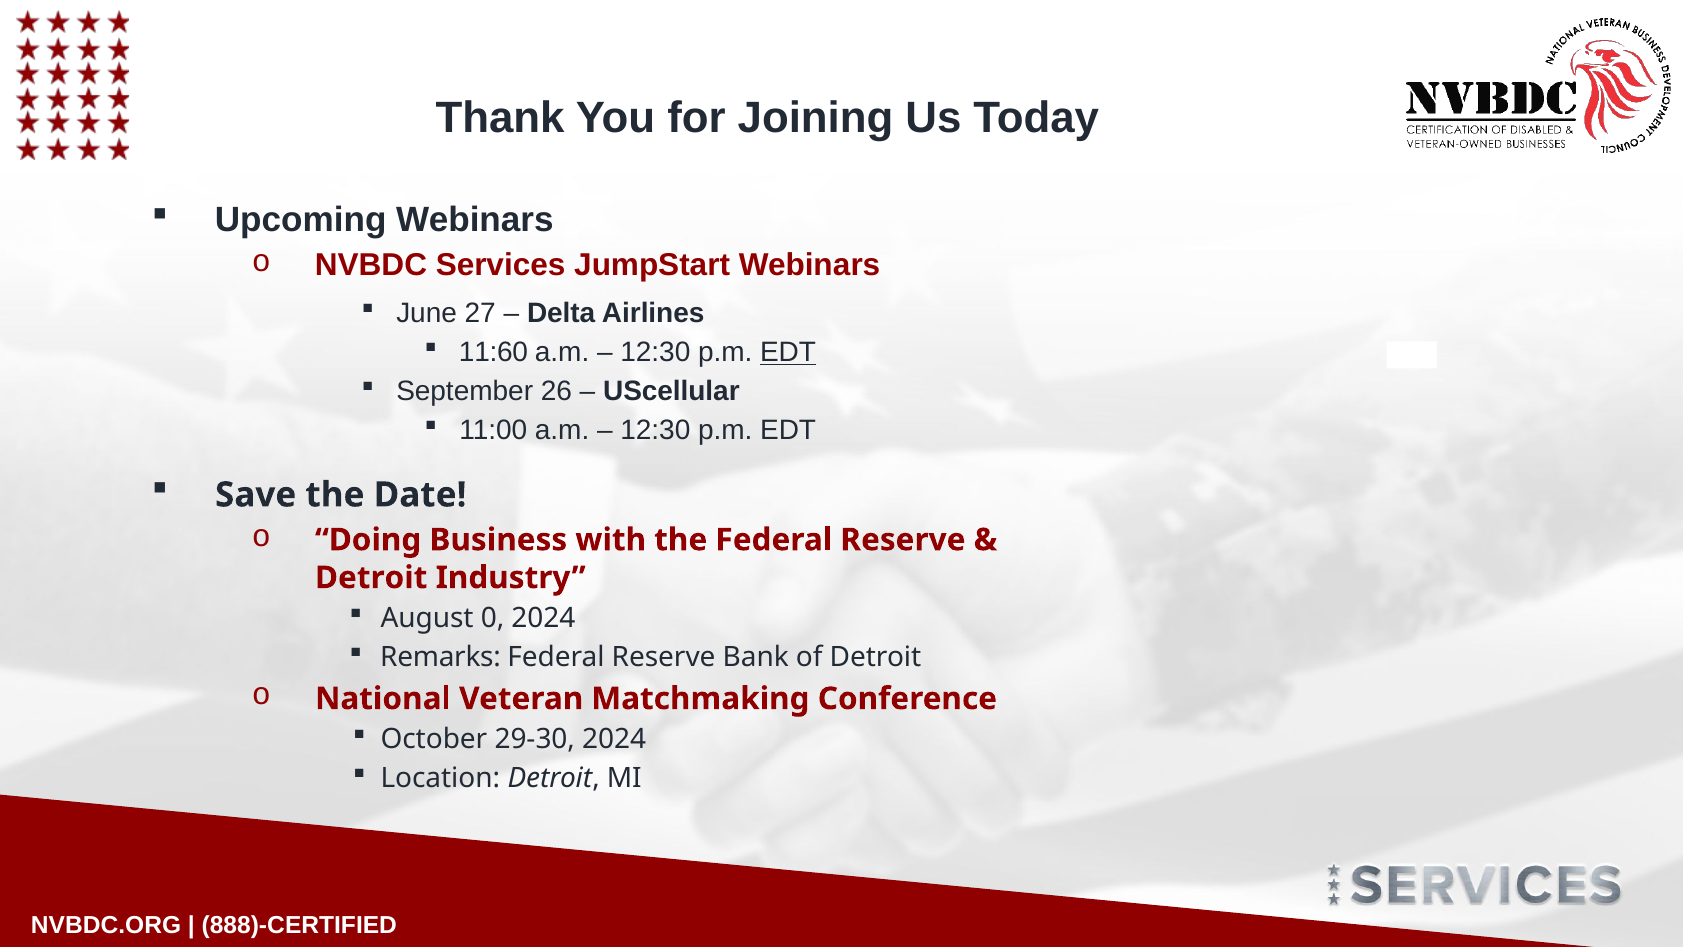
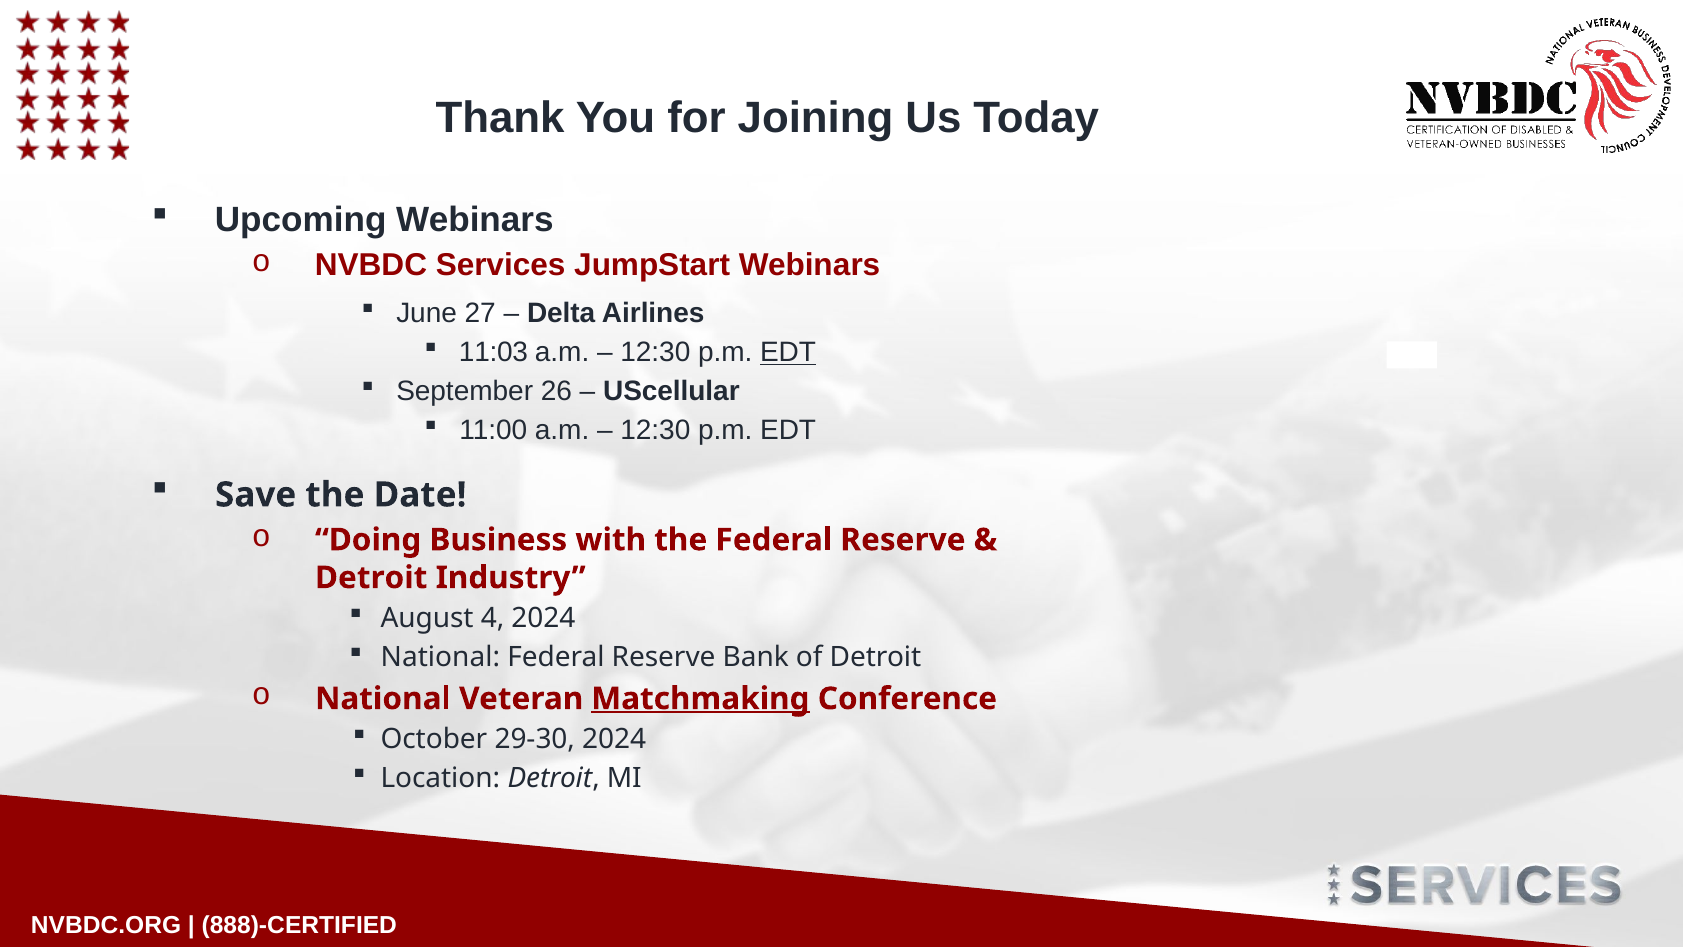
11:60: 11:60 -> 11:03
0: 0 -> 4
Remarks at (441, 657): Remarks -> National
Matchmaking underline: none -> present
